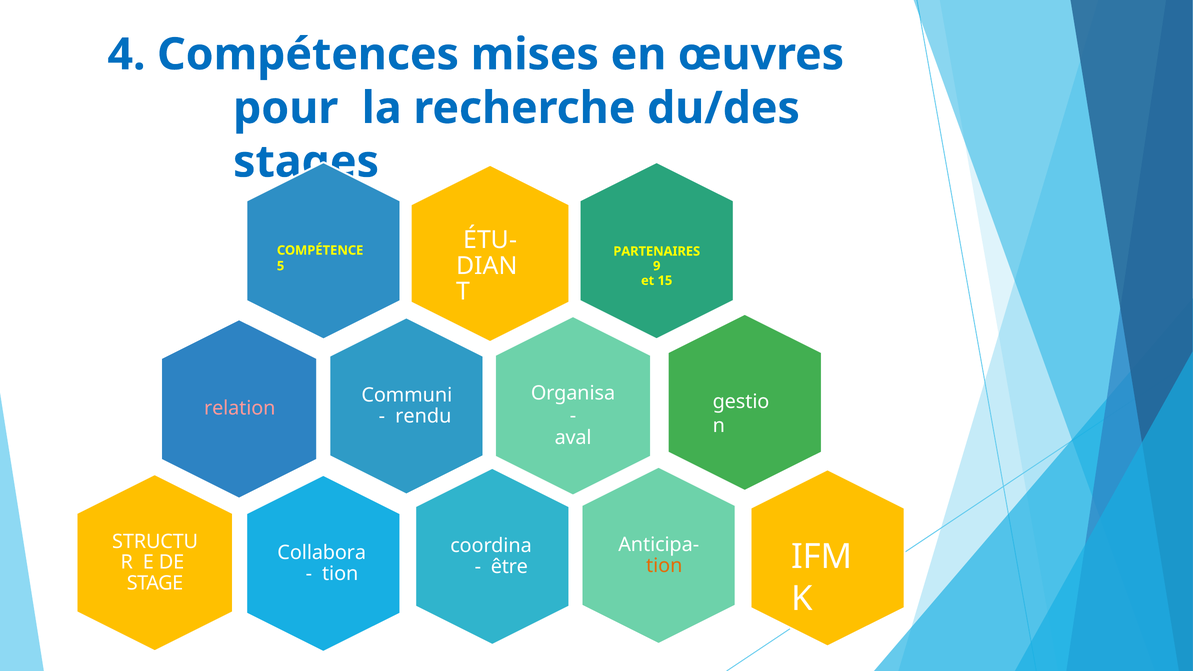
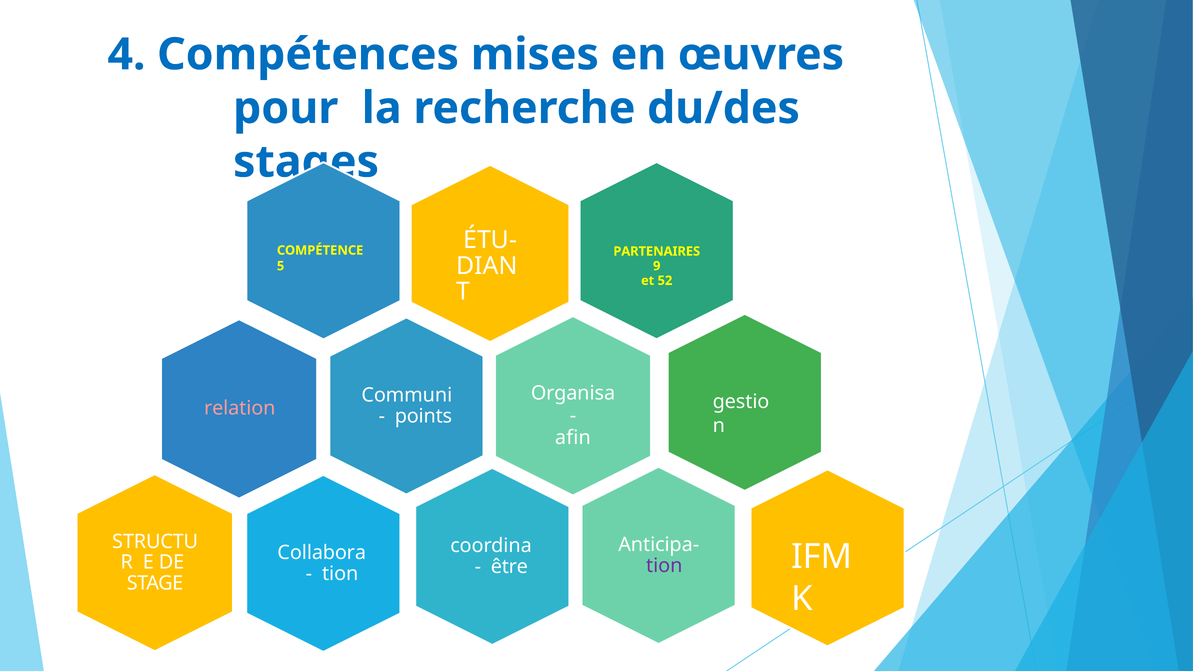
15: 15 -> 52
rendu: rendu -> points
aval: aval -> afin
tion at (664, 566) colour: orange -> purple
